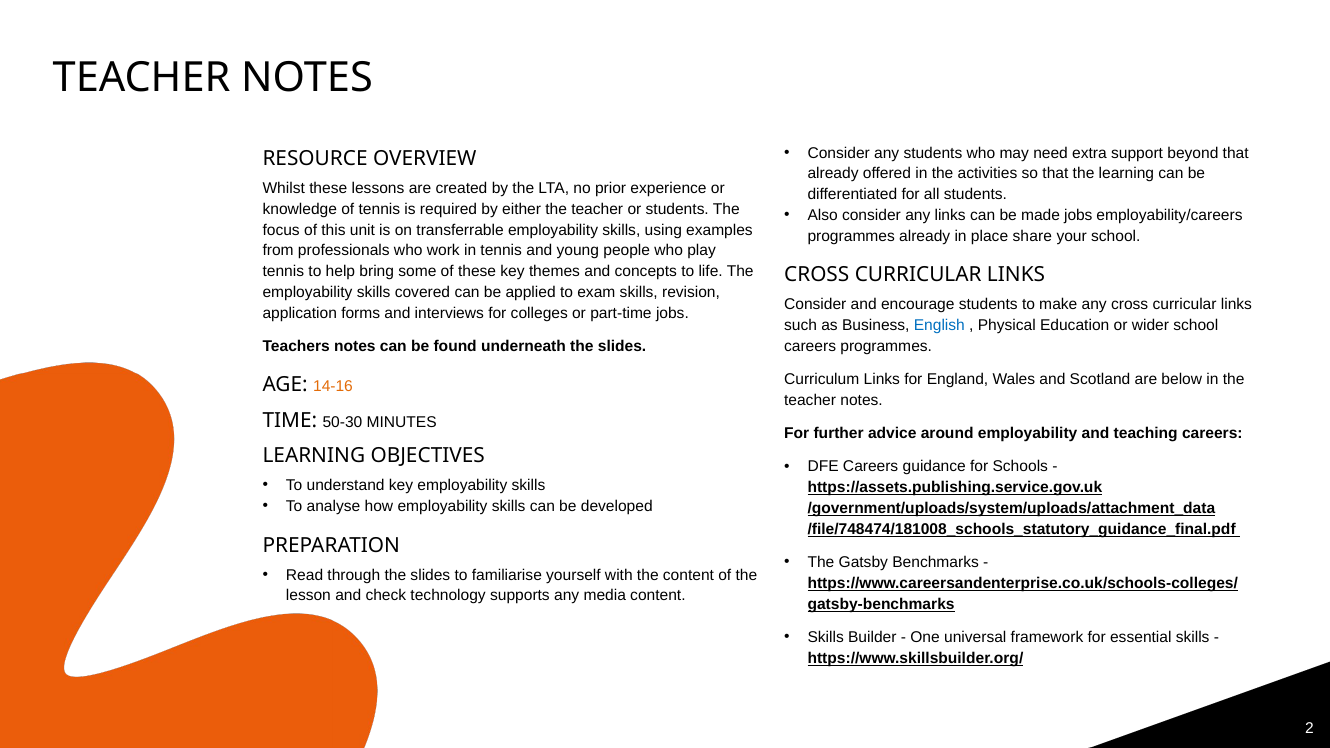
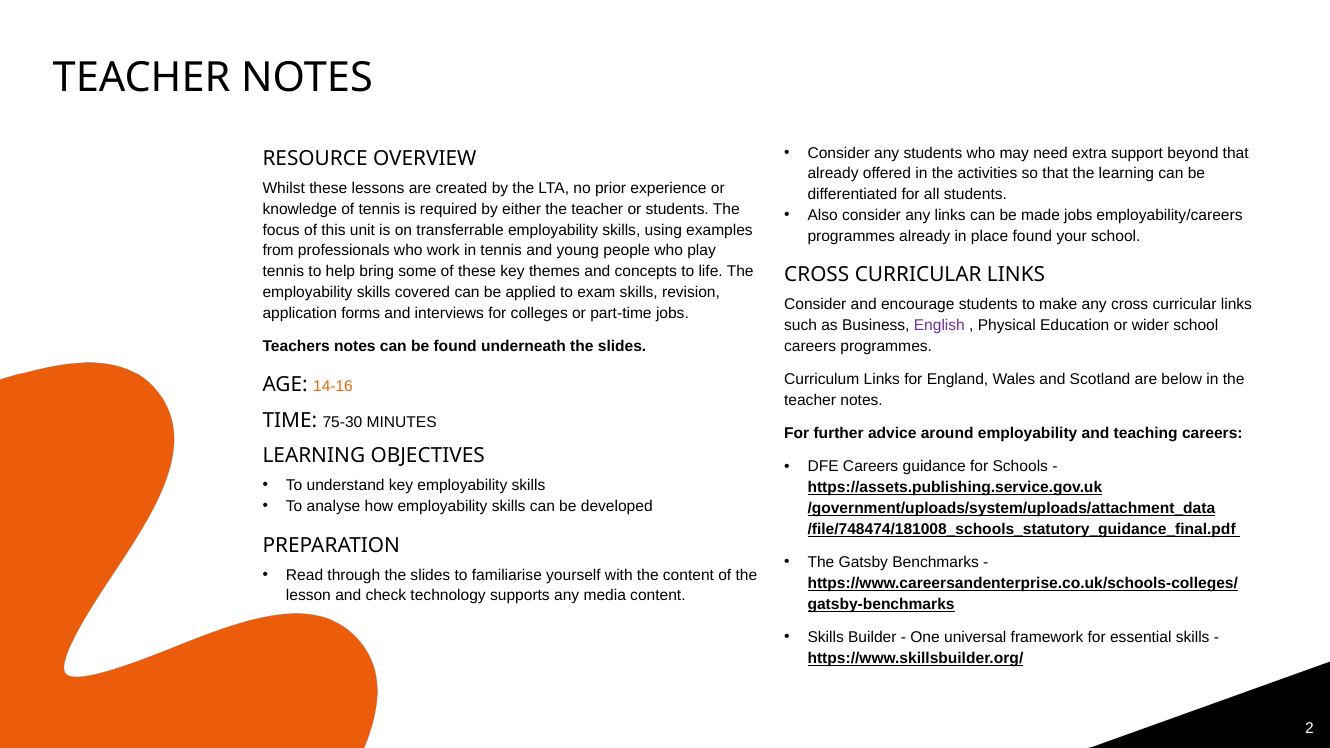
place share: share -> found
English colour: blue -> purple
50-30: 50-30 -> 75-30
